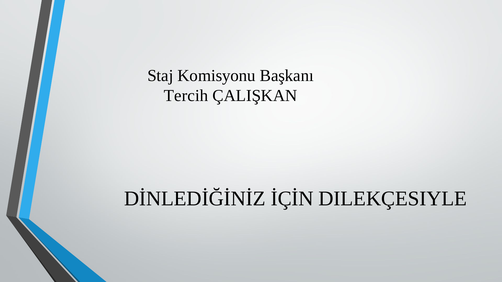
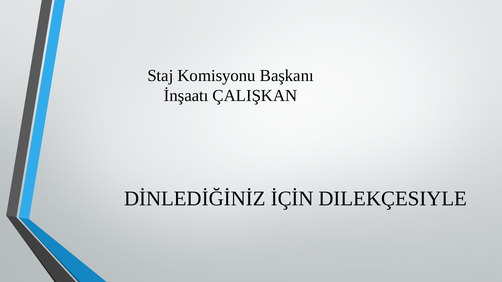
Tercih: Tercih -> İnşaatı
